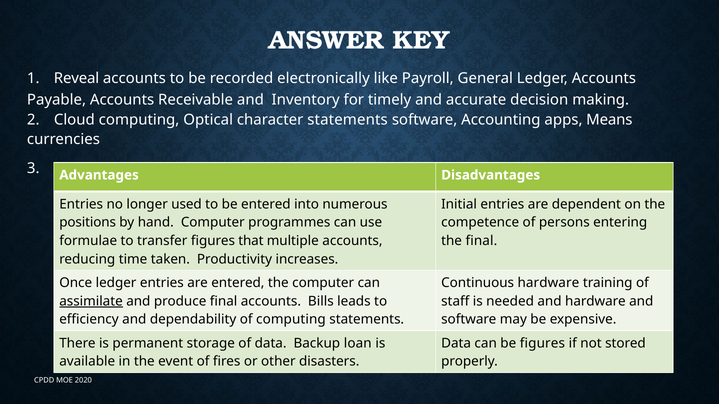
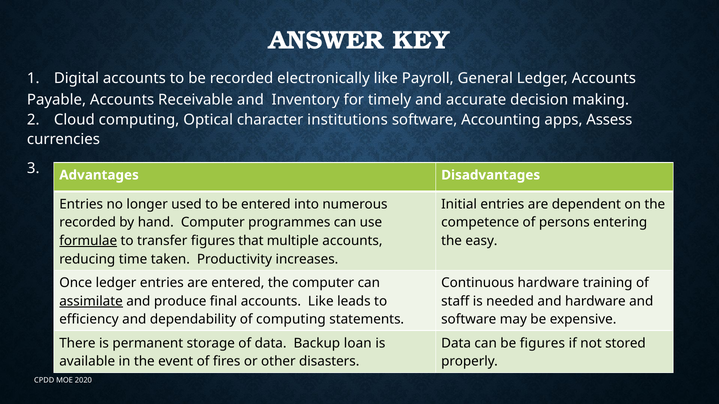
Reveal: Reveal -> Digital
character statements: statements -> institutions
Means: Means -> Assess
positions at (88, 223): positions -> recorded
formulae underline: none -> present
the final: final -> easy
accounts Bills: Bills -> Like
